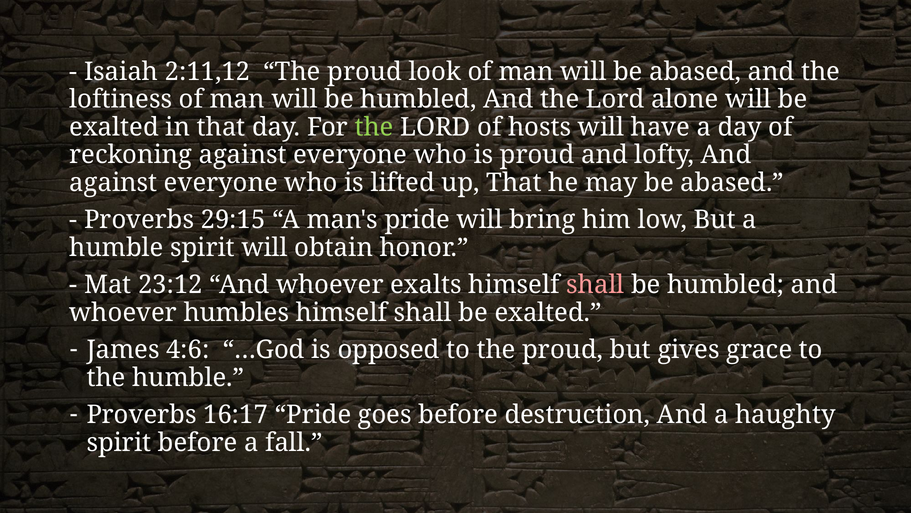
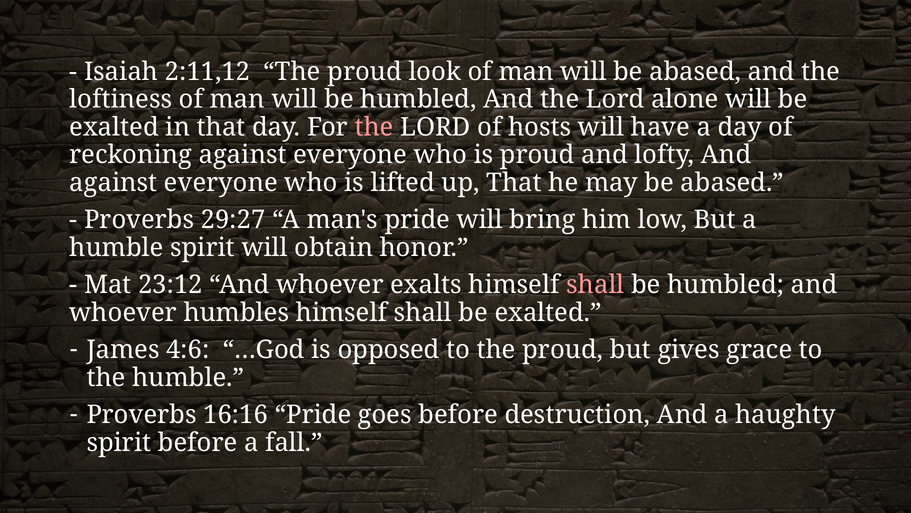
the at (374, 127) colour: light green -> pink
29:15: 29:15 -> 29:27
16:17: 16:17 -> 16:16
